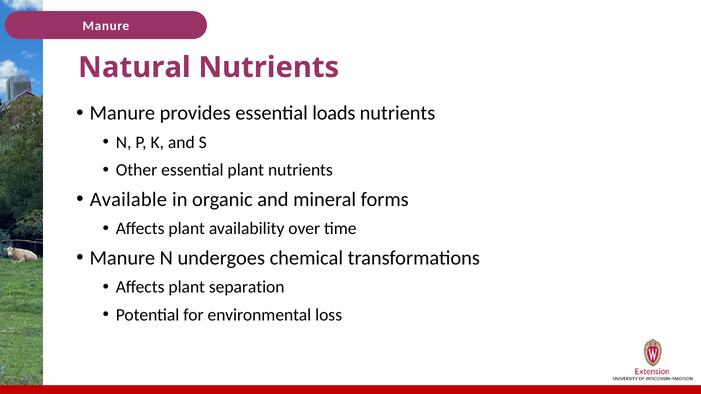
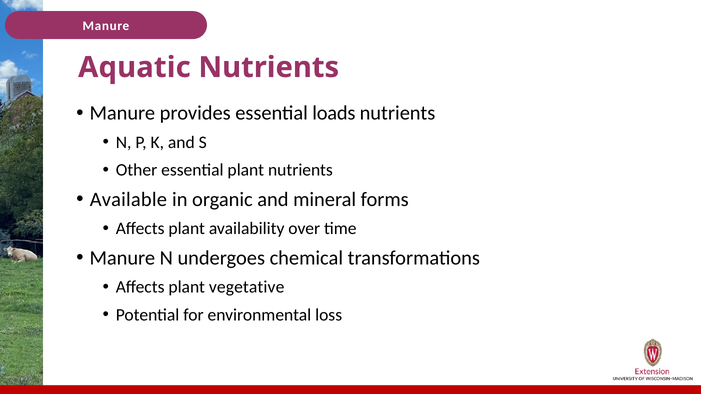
Natural: Natural -> Aquatic
separation: separation -> vegetative
